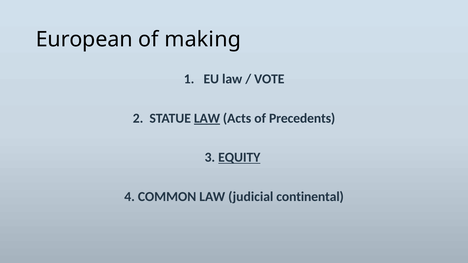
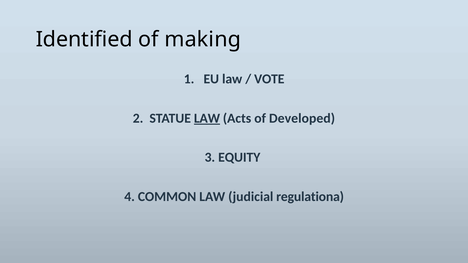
European: European -> Identified
Precedents: Precedents -> Developed
EQUITY underline: present -> none
continental: continental -> regulationa
